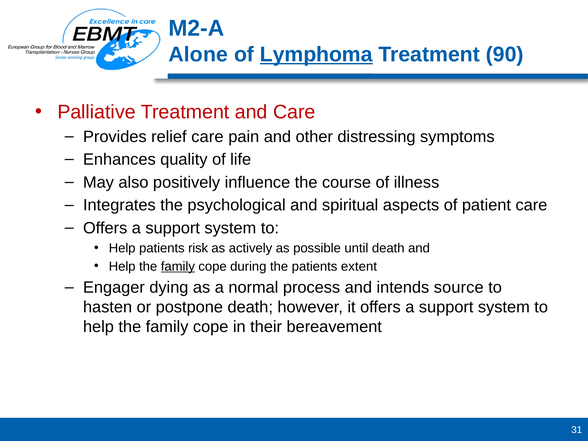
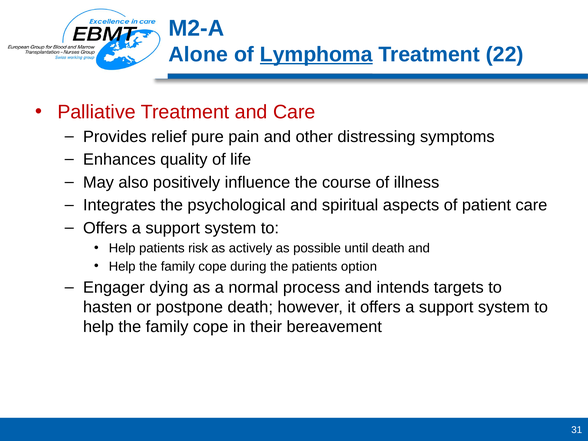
90: 90 -> 22
relief care: care -> pure
family at (178, 266) underline: present -> none
extent: extent -> option
source: source -> targets
